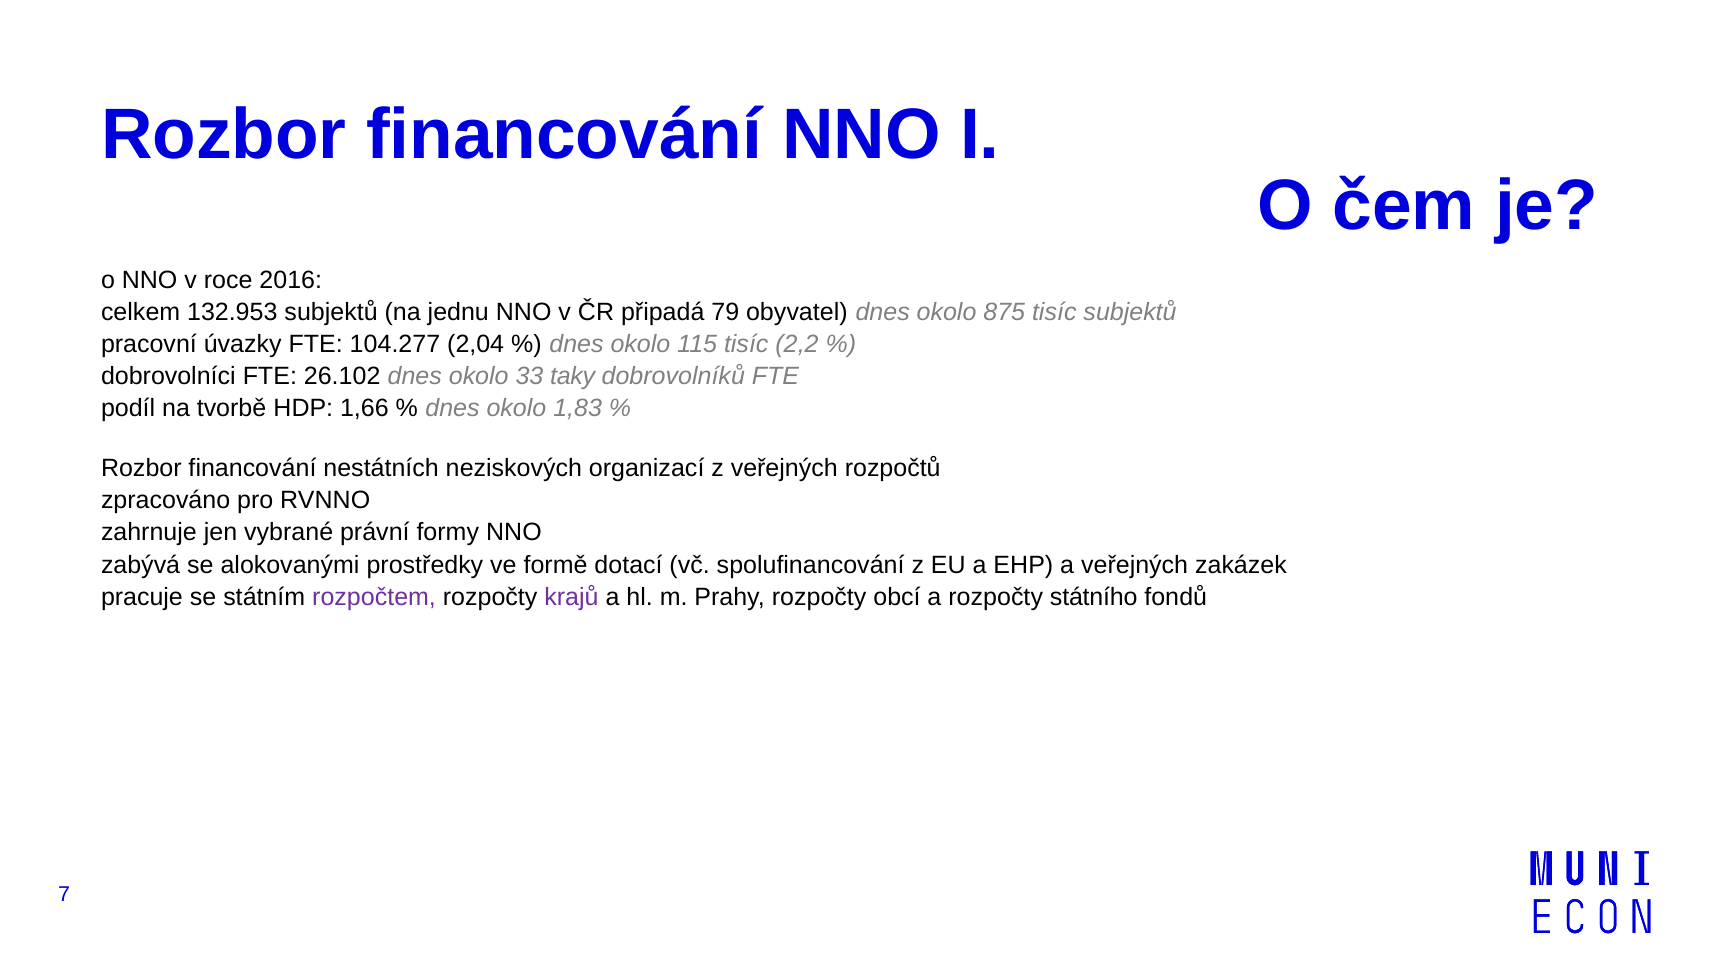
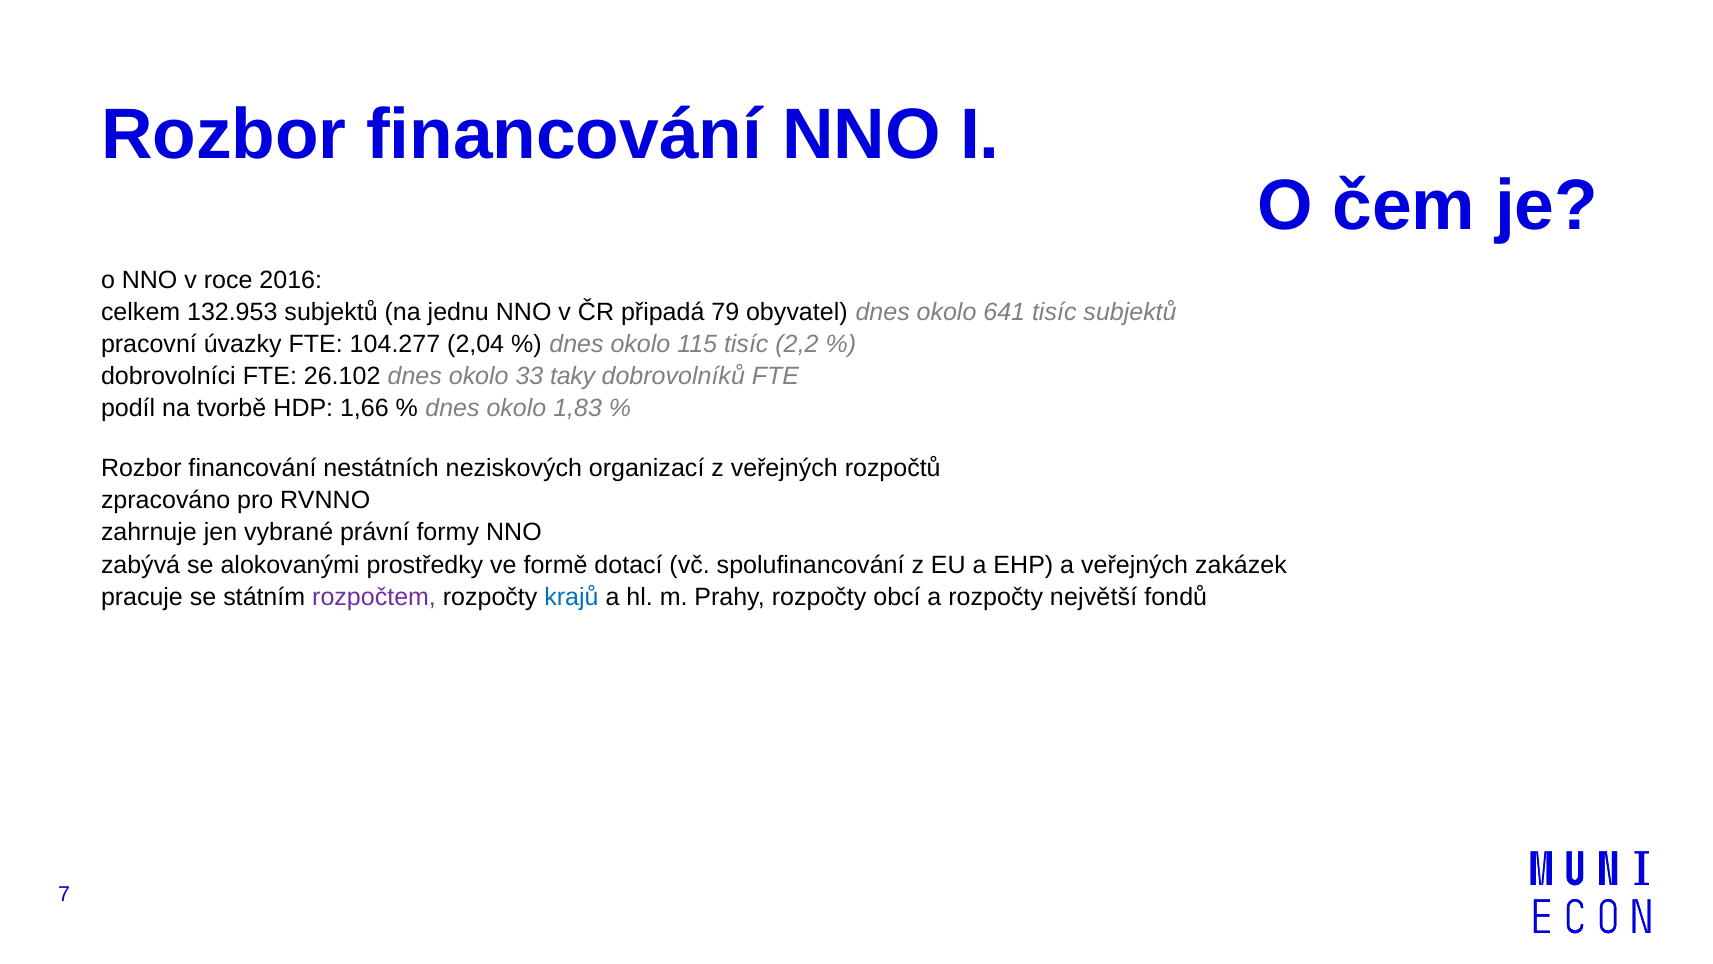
875: 875 -> 641
krajů colour: purple -> blue
státního: státního -> největší
